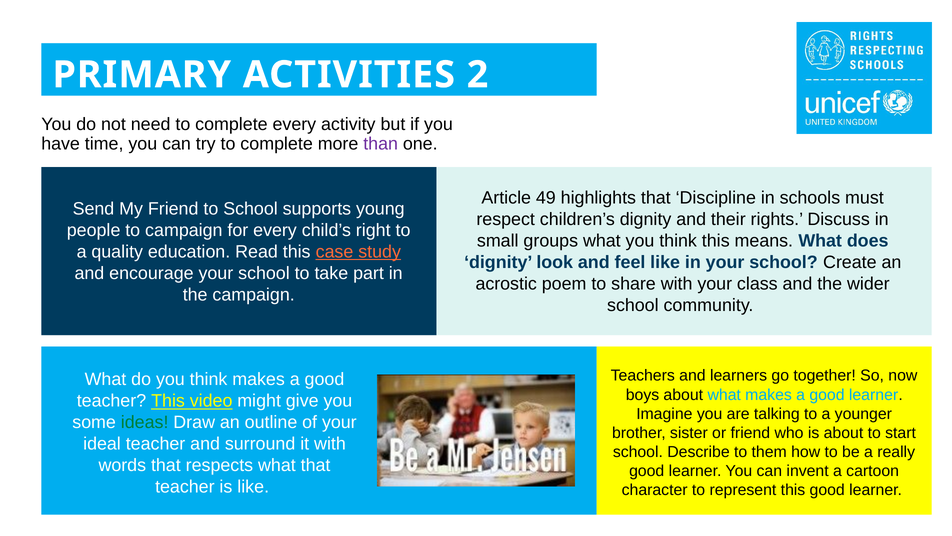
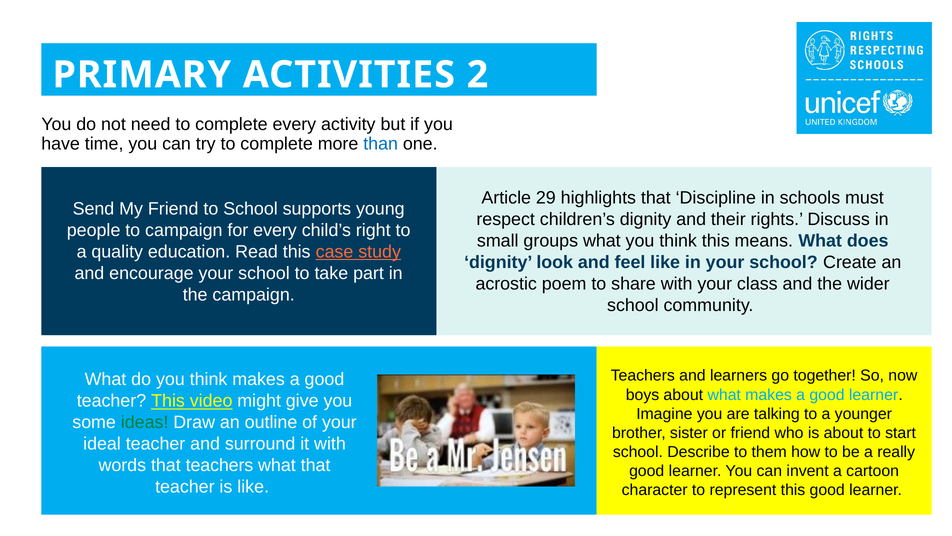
than colour: purple -> blue
49: 49 -> 29
that respects: respects -> teachers
